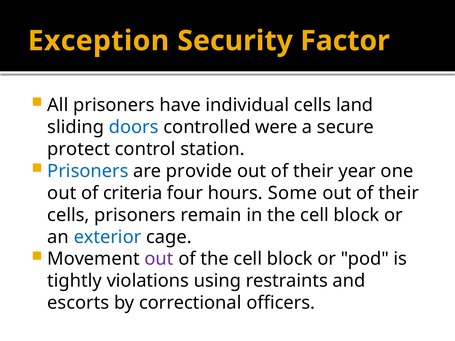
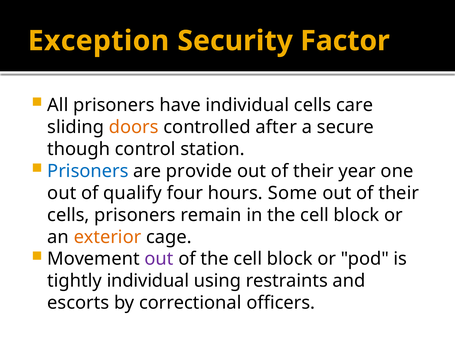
land: land -> care
doors colour: blue -> orange
were: were -> after
protect: protect -> though
criteria: criteria -> qualify
exterior colour: blue -> orange
tightly violations: violations -> individual
